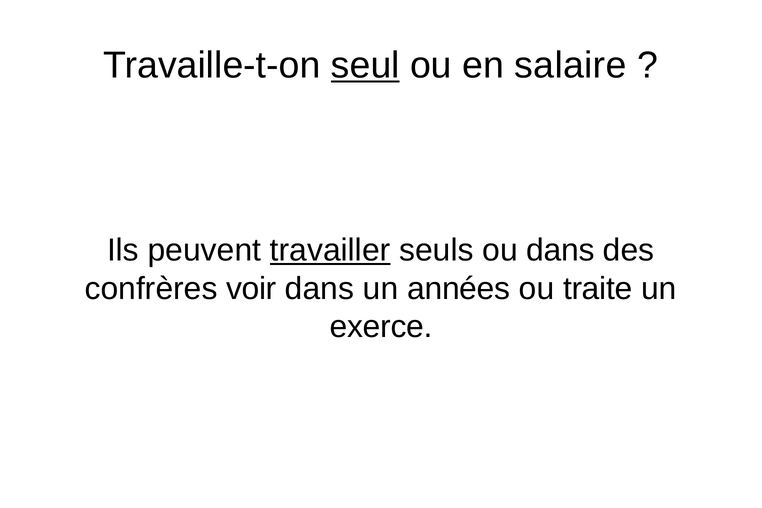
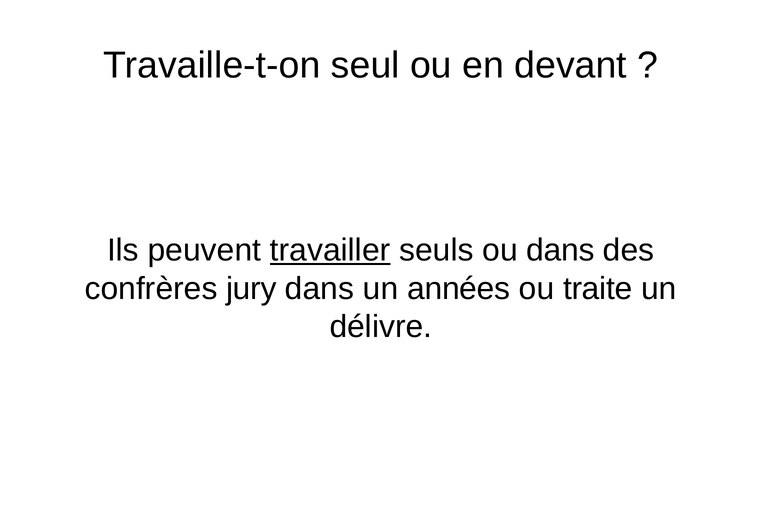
seul underline: present -> none
salaire: salaire -> devant
voir: voir -> jury
exerce: exerce -> délivre
